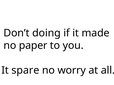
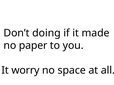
spare: spare -> worry
worry: worry -> space
